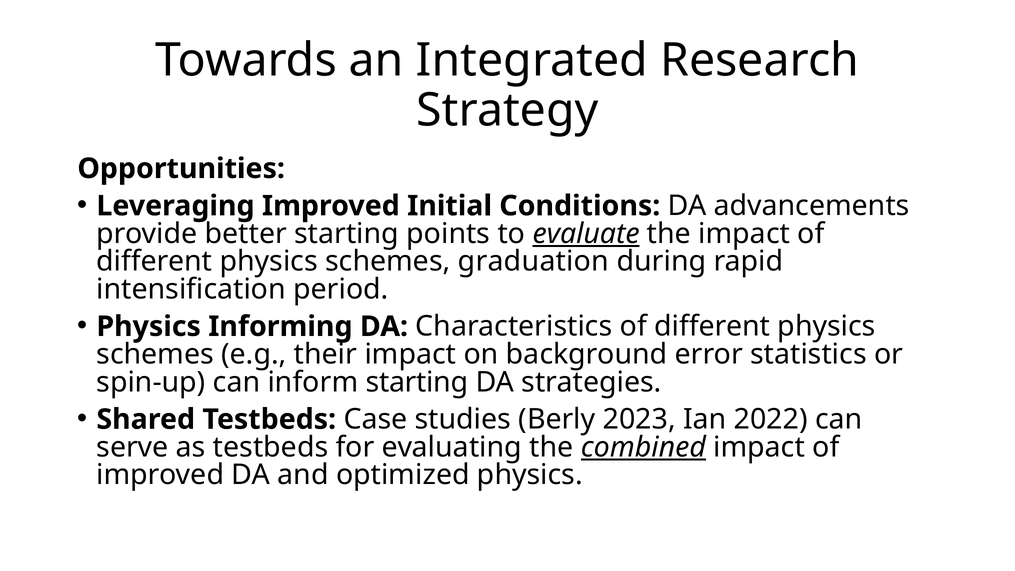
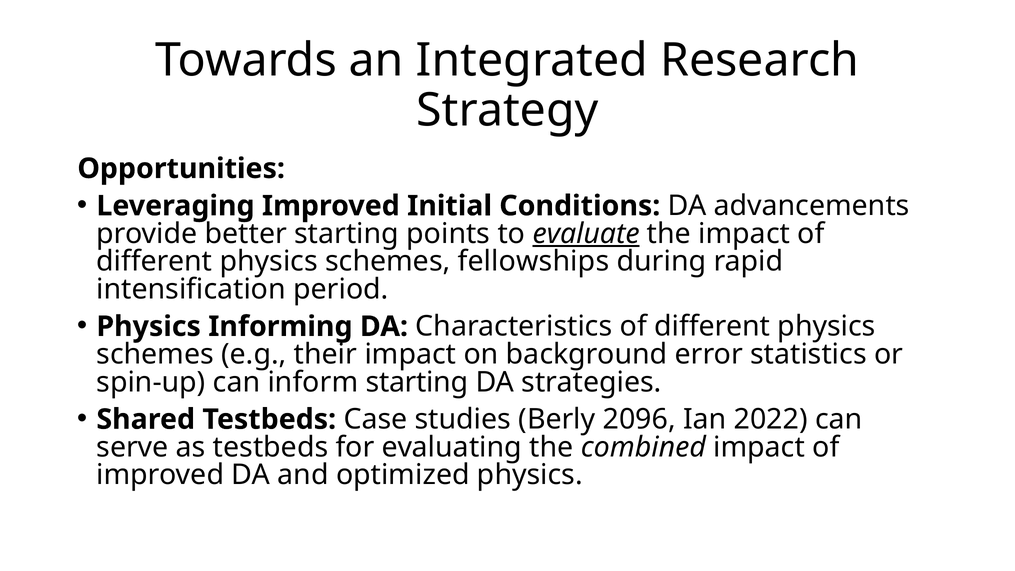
graduation: graduation -> fellowships
2023: 2023 -> 2096
combined underline: present -> none
